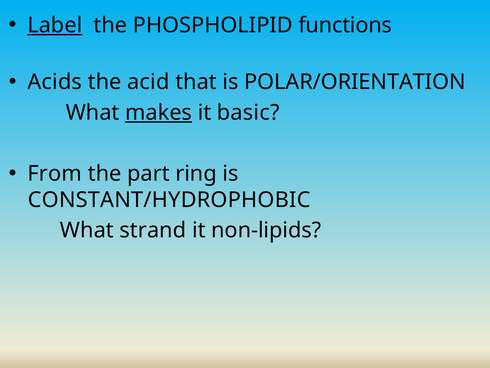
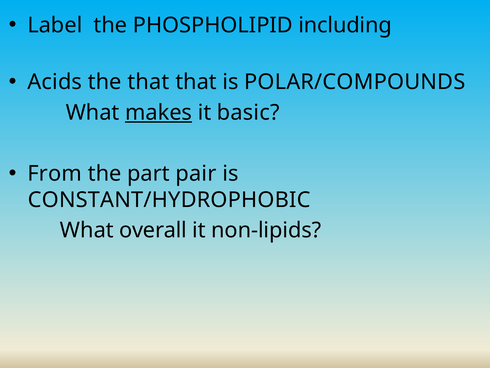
Label underline: present -> none
functions: functions -> including
the acid: acid -> that
POLAR/ORIENTATION: POLAR/ORIENTATION -> POLAR/COMPOUNDS
ring: ring -> pair
strand: strand -> overall
